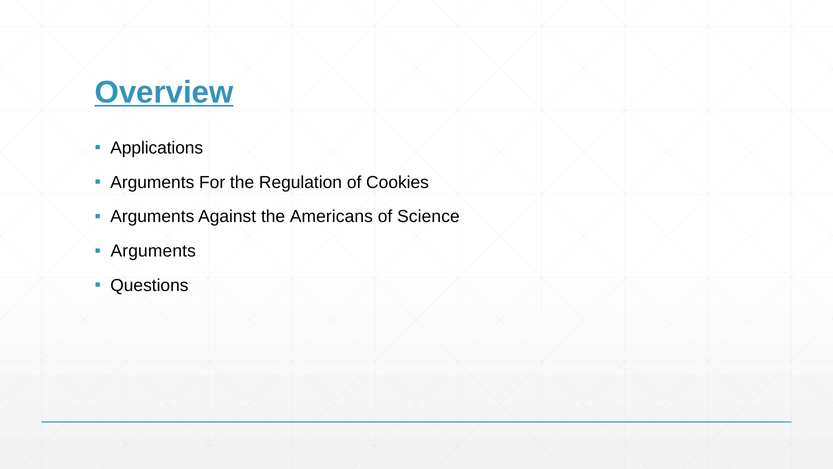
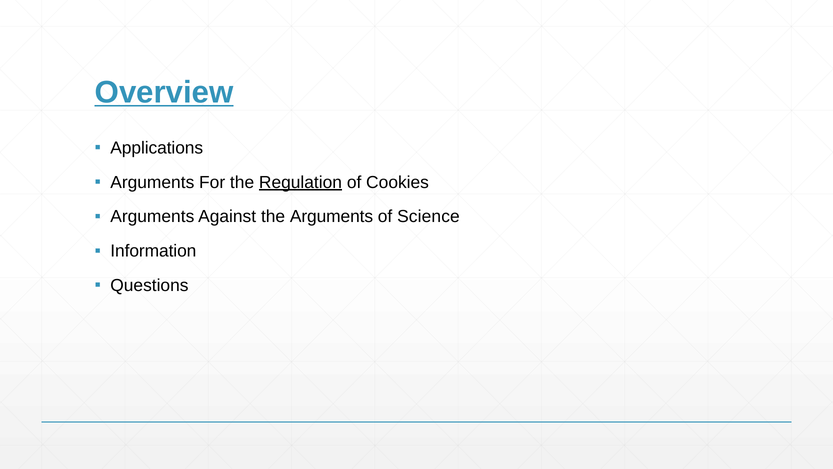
Regulation underline: none -> present
the Americans: Americans -> Arguments
Arguments at (153, 251): Arguments -> Information
